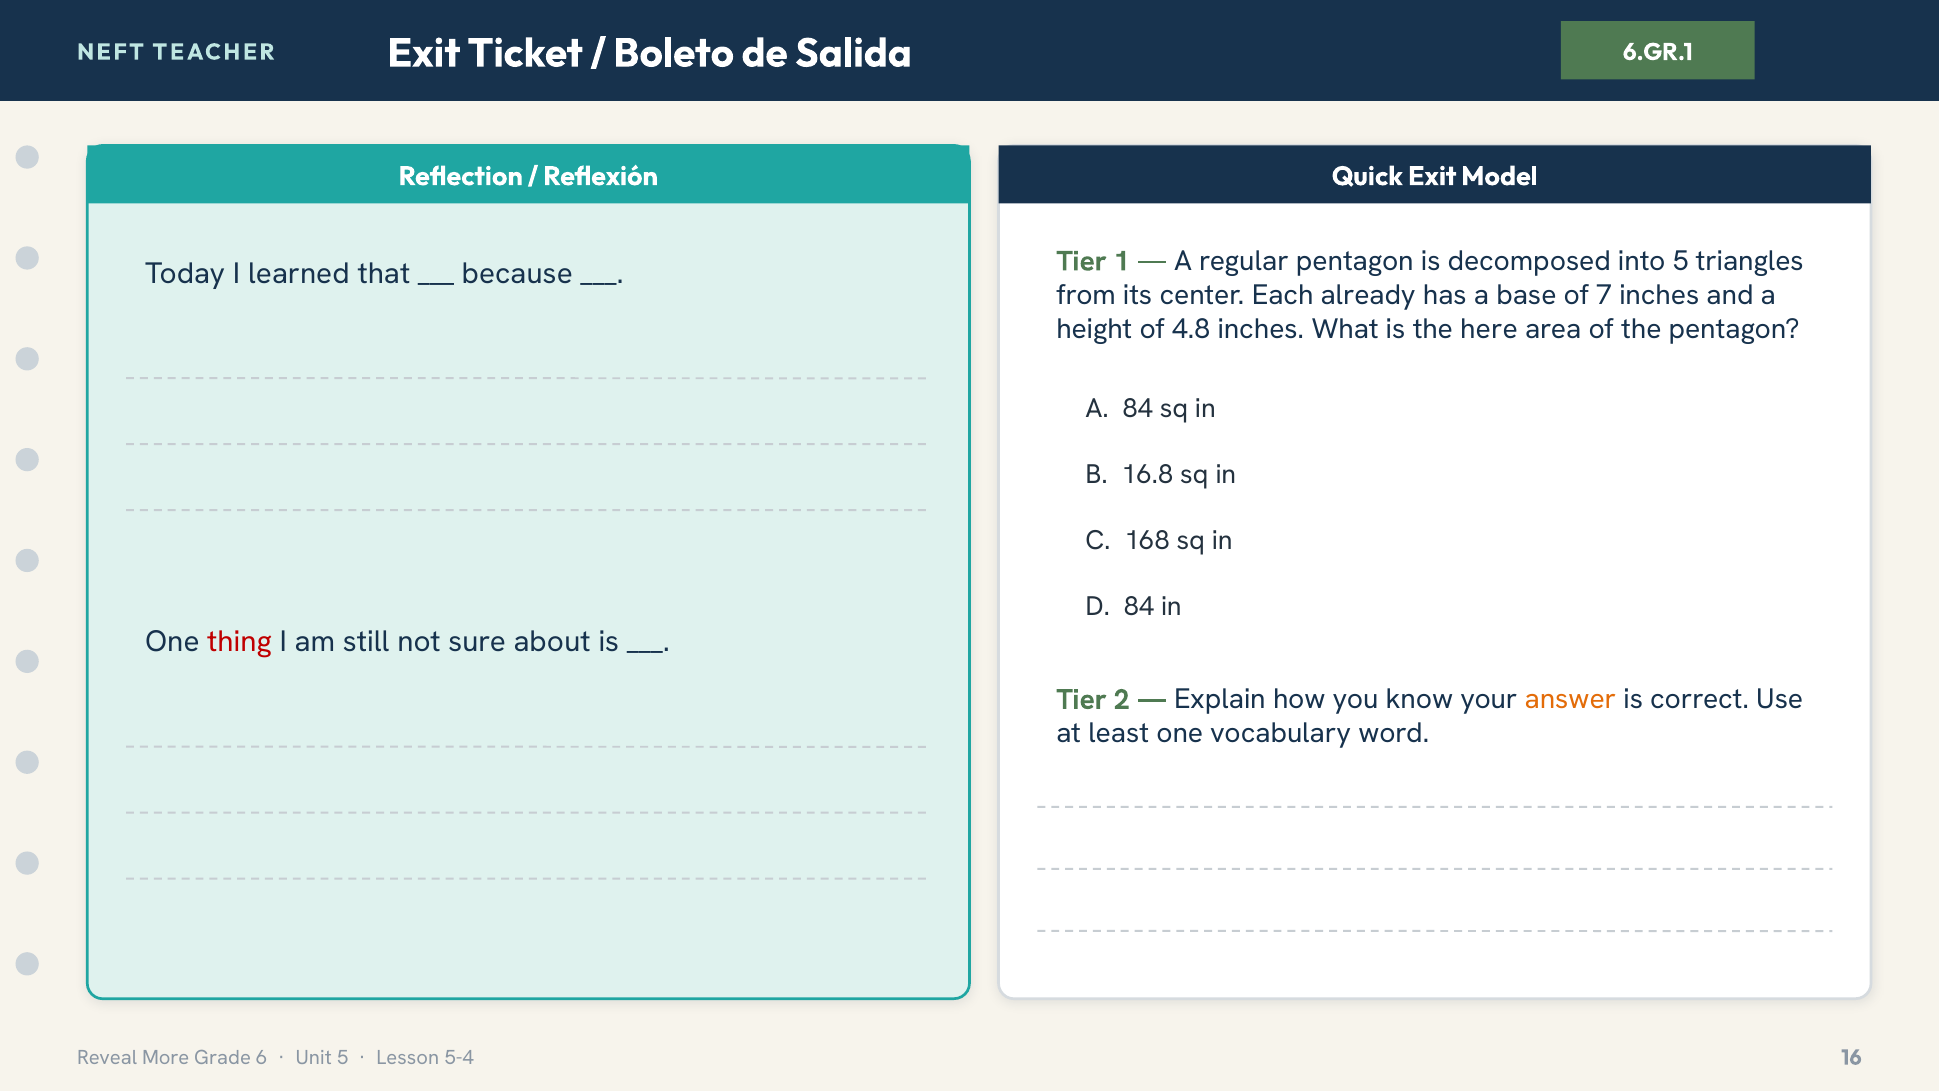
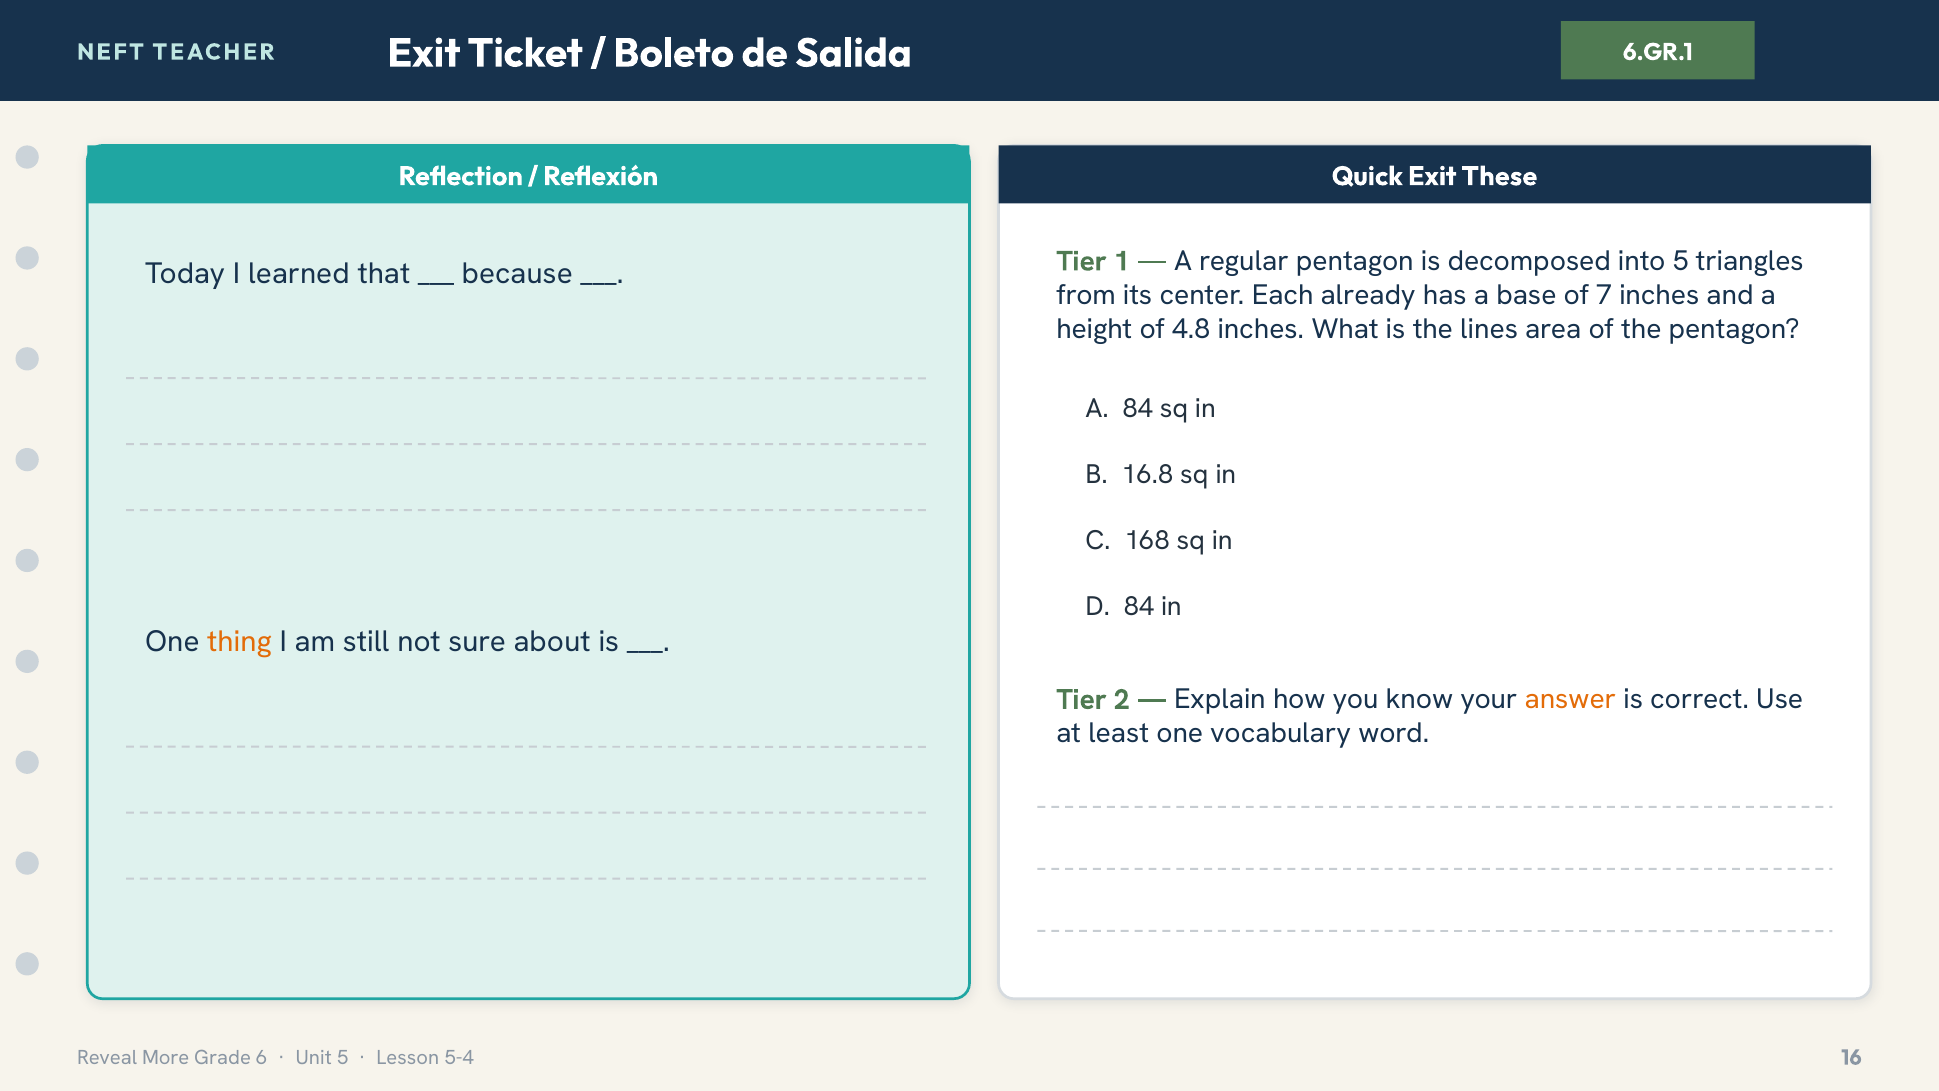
Model: Model -> These
here: here -> lines
thing colour: red -> orange
